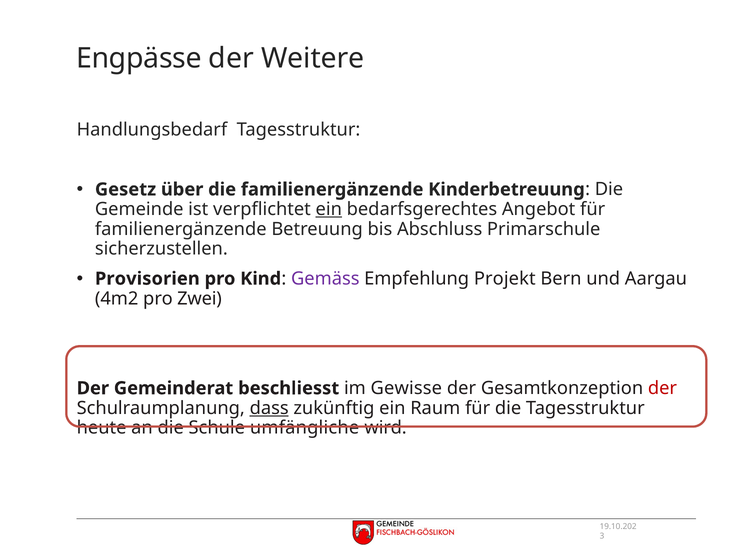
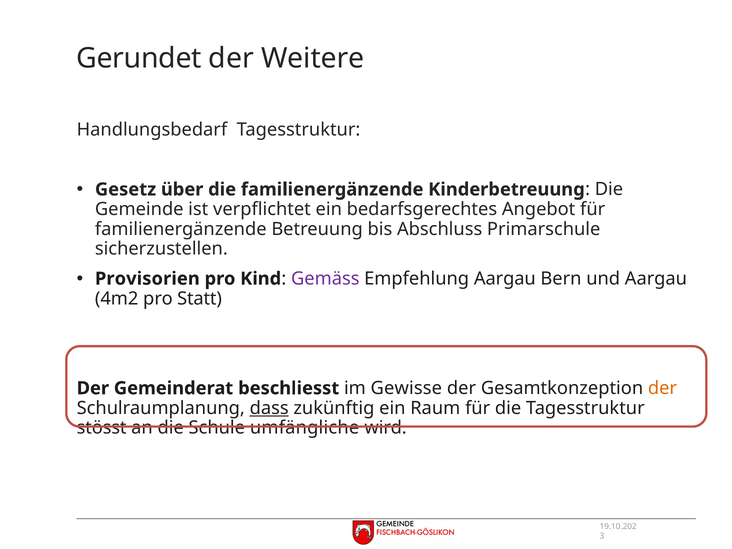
Engpässe: Engpässe -> Gerundet
ein at (329, 209) underline: present -> none
Empfehlung Projekt: Projekt -> Aargau
Zwei: Zwei -> Statt
der at (662, 388) colour: red -> orange
heute: heute -> stösst
